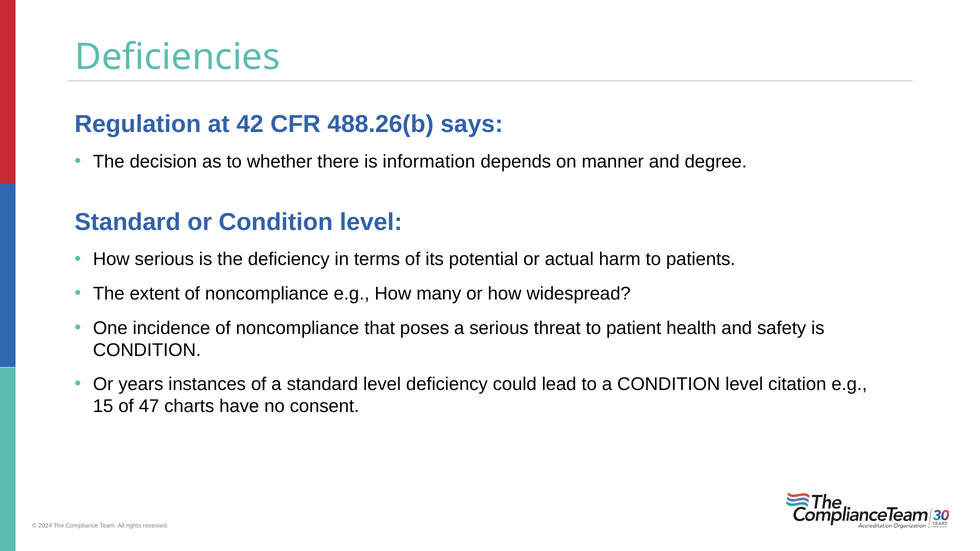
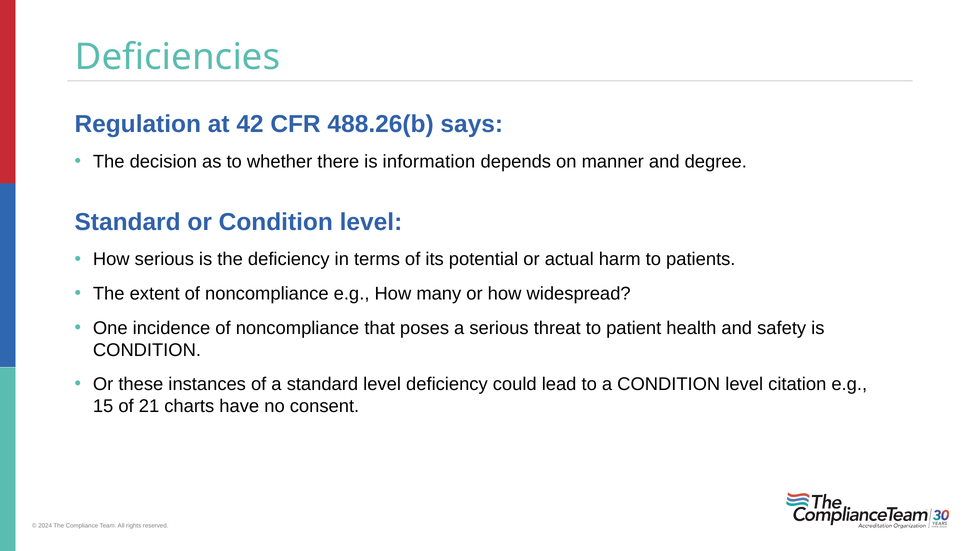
years: years -> these
47: 47 -> 21
